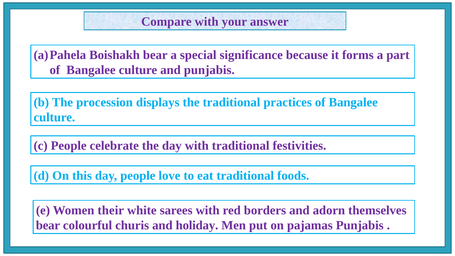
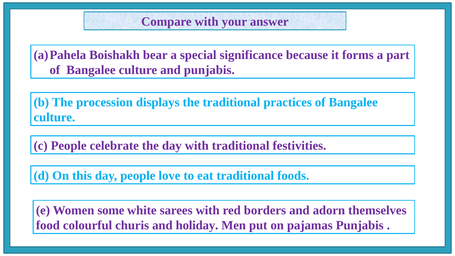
their: their -> some
bear at (48, 225): bear -> food
